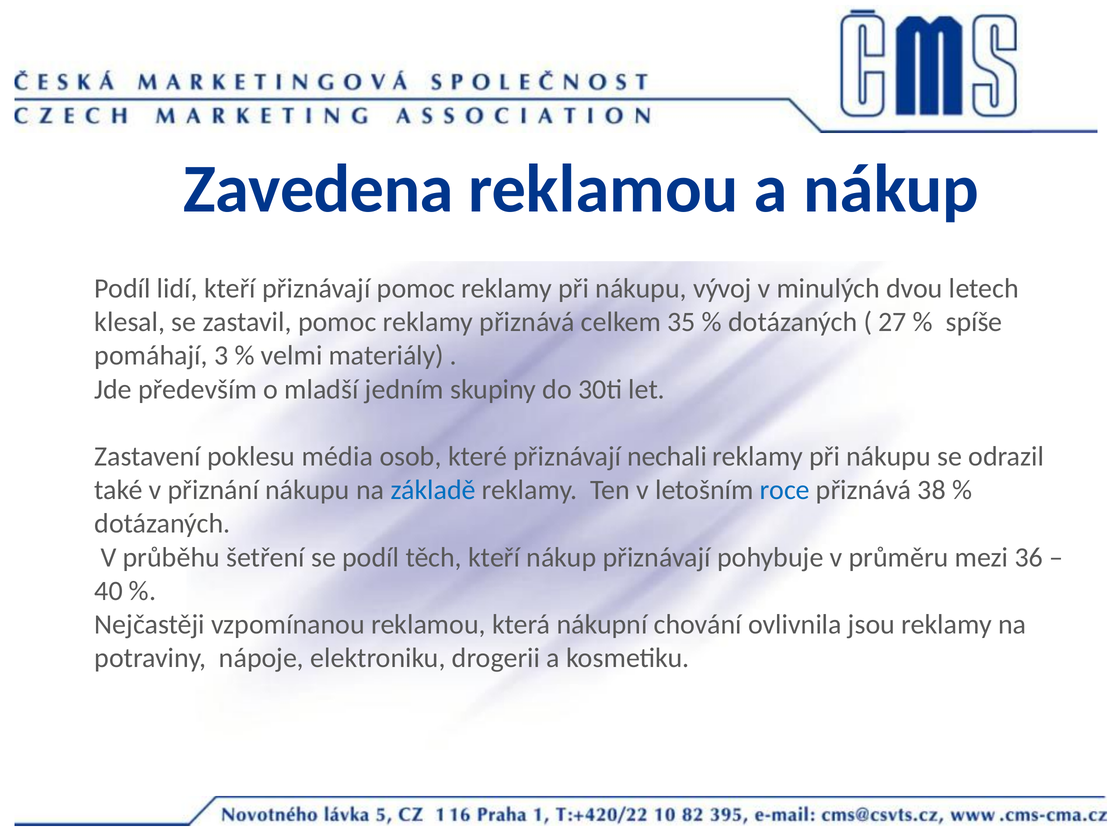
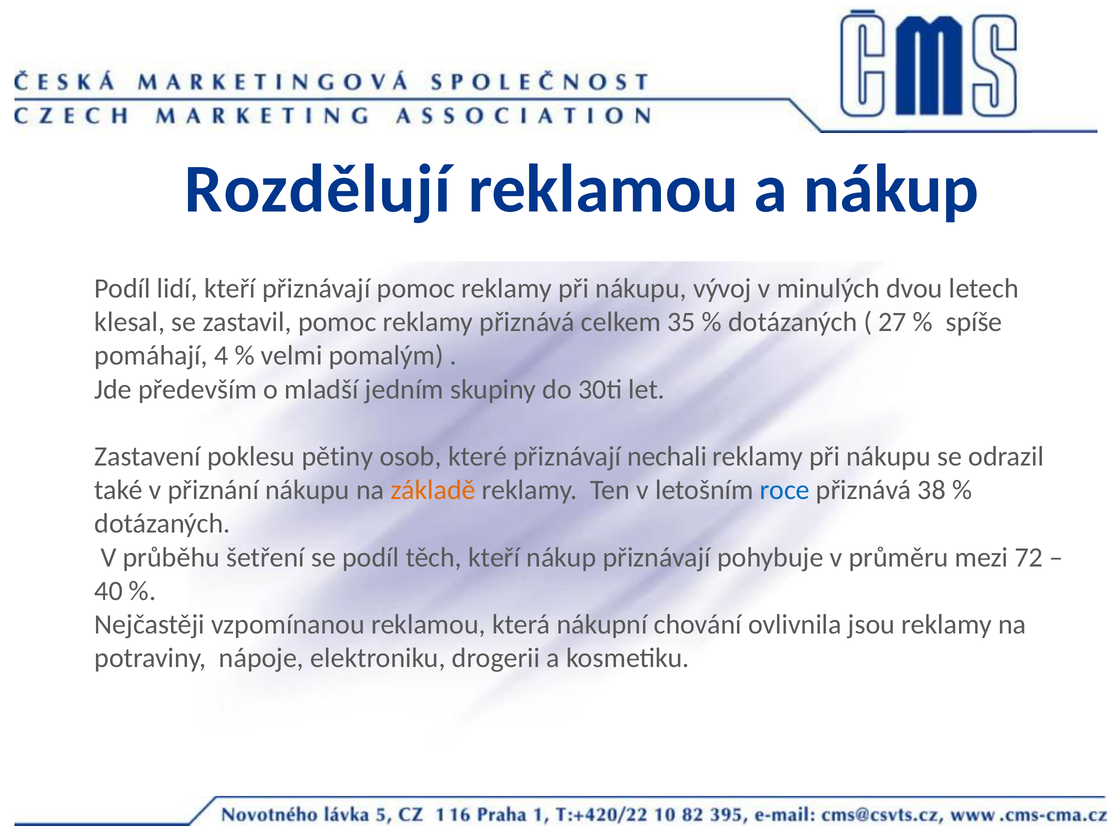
Zavedena: Zavedena -> Rozdělují
3: 3 -> 4
materiály: materiály -> pomalým
média: média -> pětiny
základě colour: blue -> orange
36: 36 -> 72
